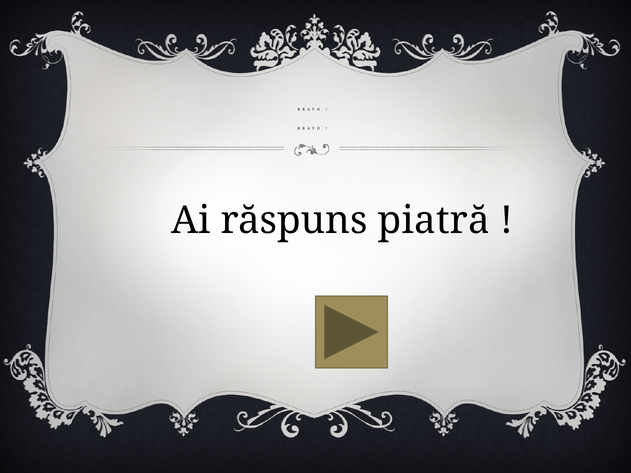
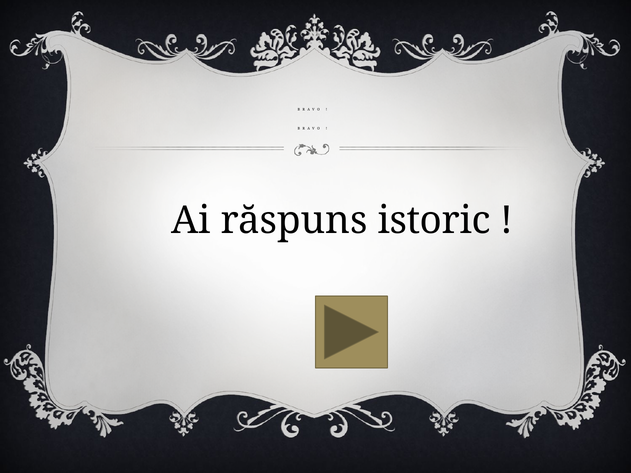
piatră: piatră -> istoric
